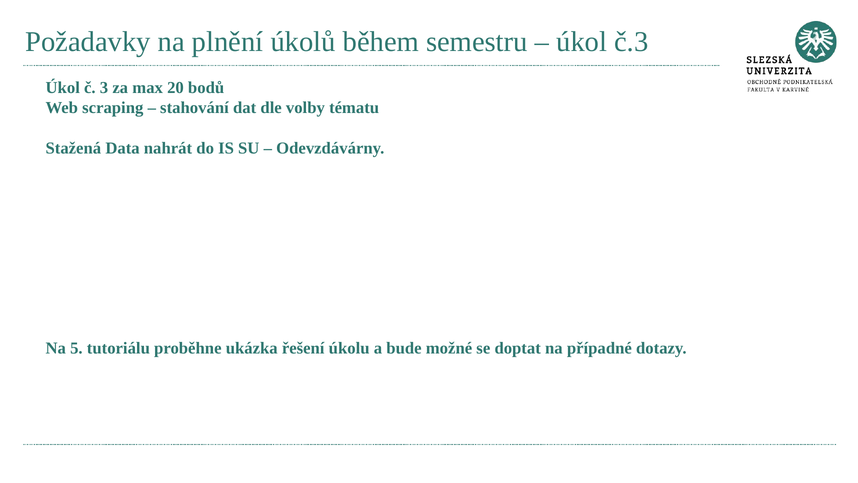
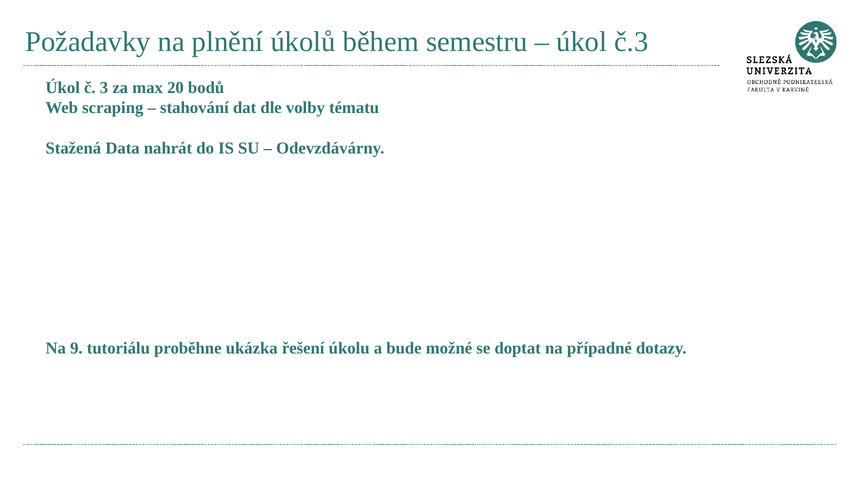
5: 5 -> 9
